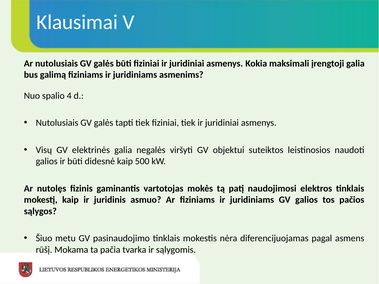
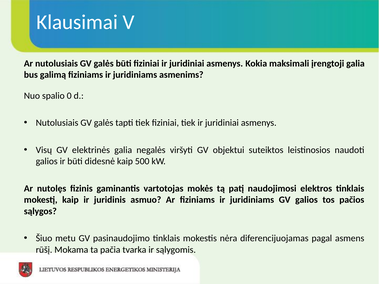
4: 4 -> 0
